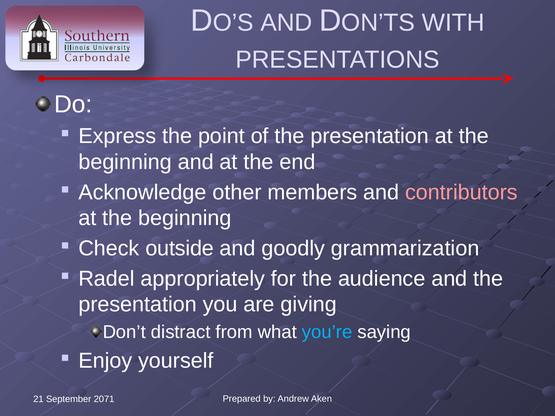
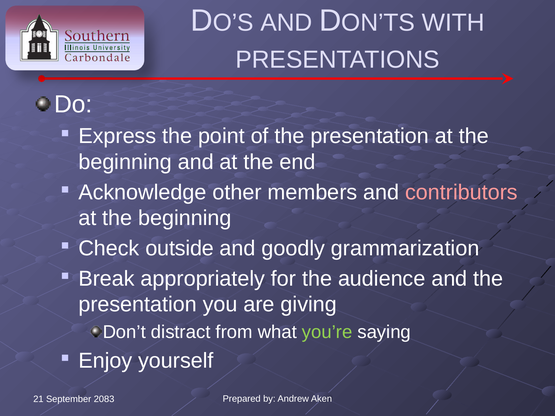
Radel: Radel -> Break
you’re colour: light blue -> light green
2071: 2071 -> 2083
